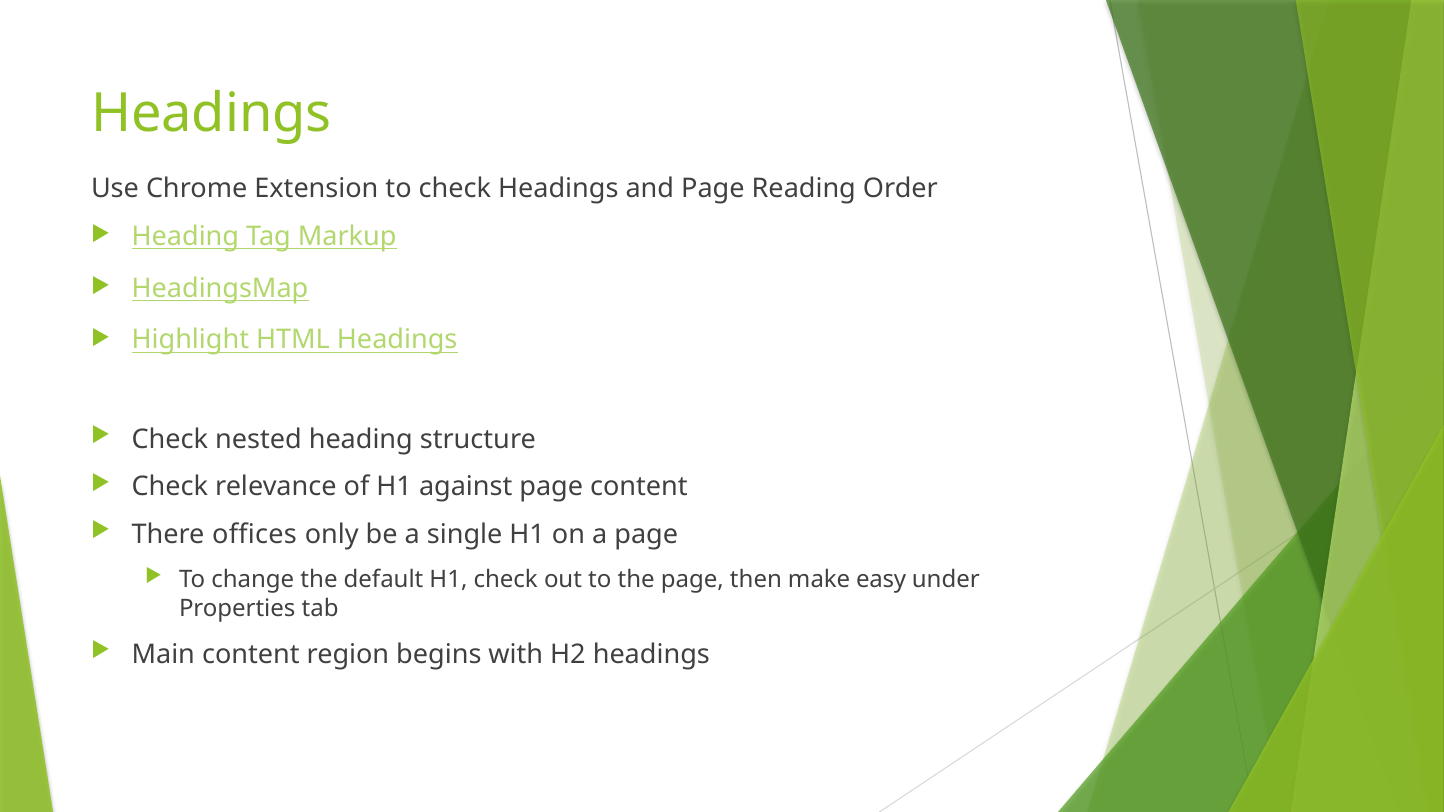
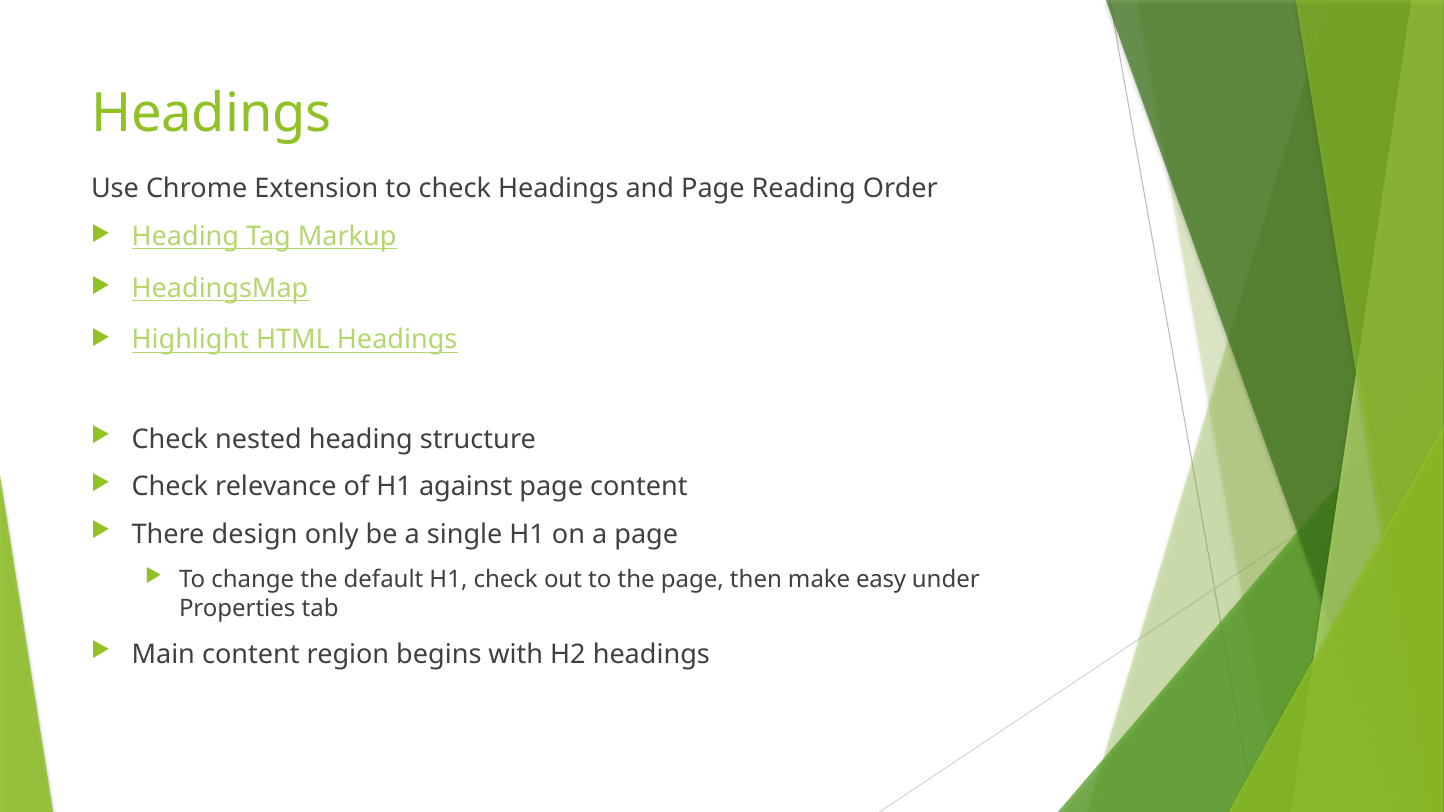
offices: offices -> design
